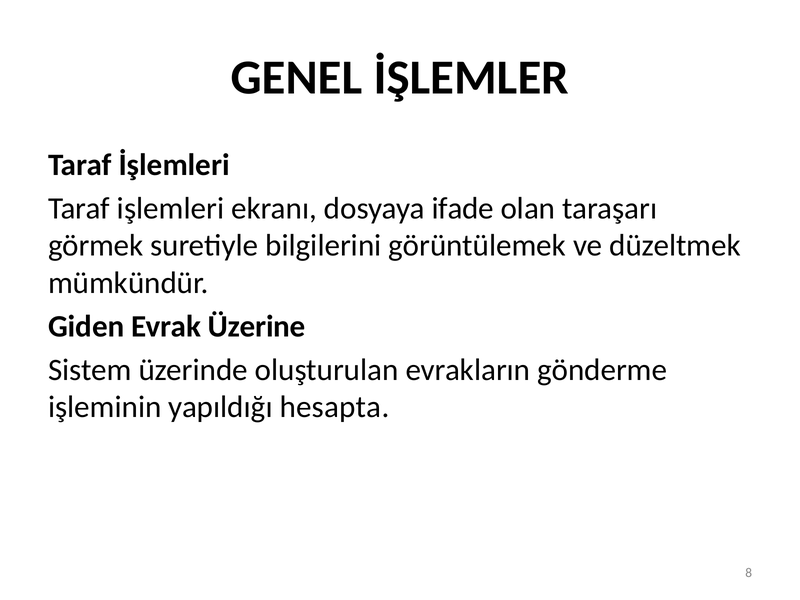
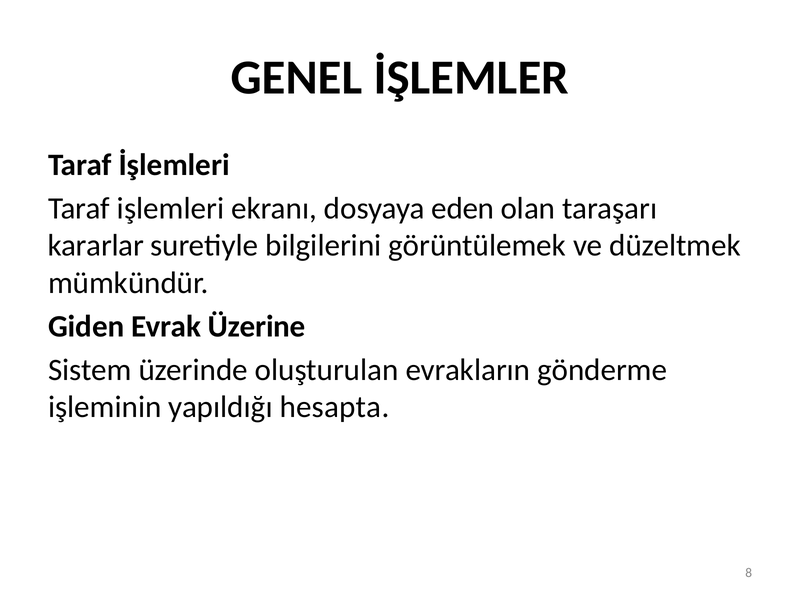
ifade: ifade -> eden
görmek: görmek -> kararlar
